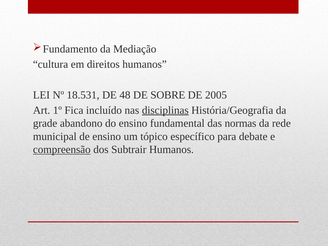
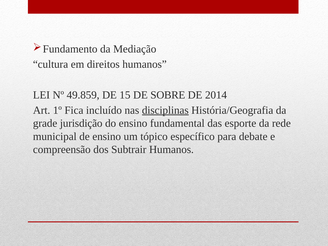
18.531: 18.531 -> 49.859
48: 48 -> 15
2005: 2005 -> 2014
abandono: abandono -> jurisdição
normas: normas -> esporte
compreensão underline: present -> none
